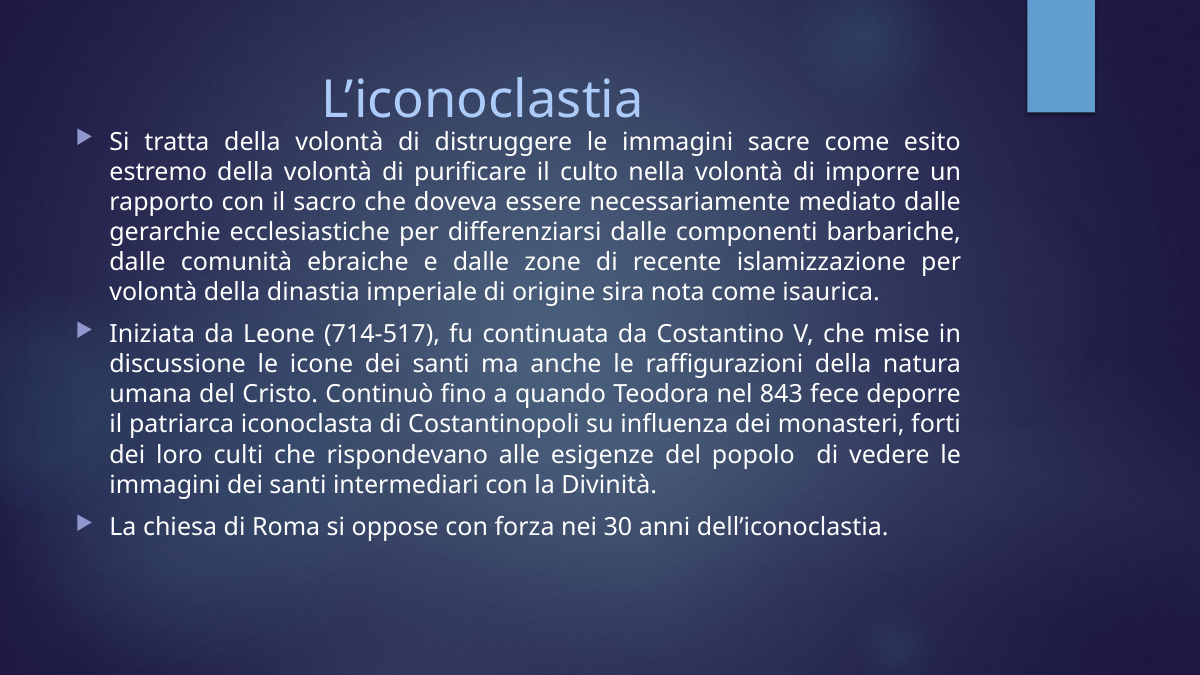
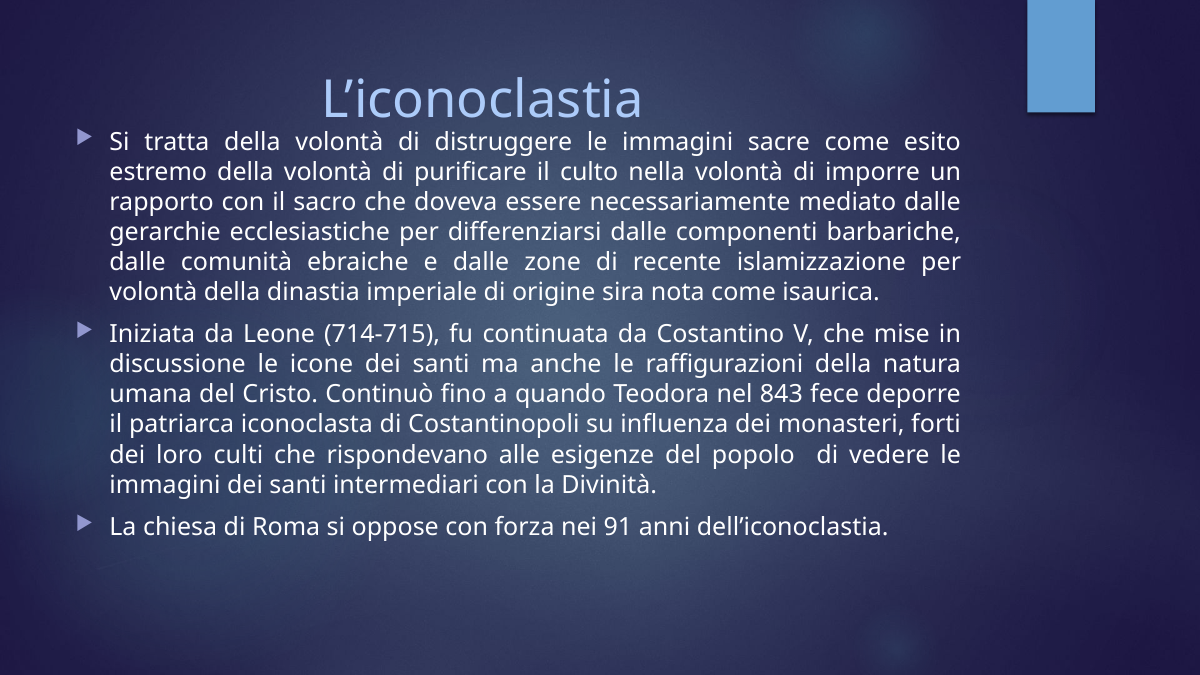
714-517: 714-517 -> 714-715
30: 30 -> 91
